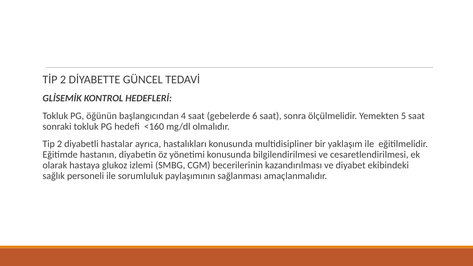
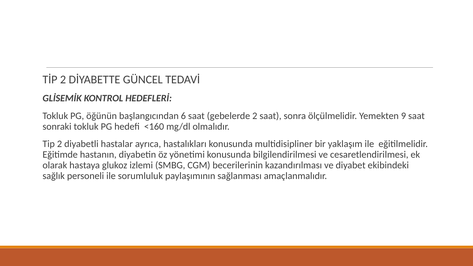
4: 4 -> 6
gebelerde 6: 6 -> 2
5: 5 -> 9
